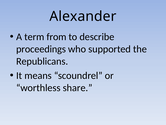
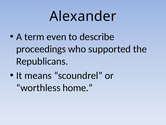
from: from -> even
share: share -> home
